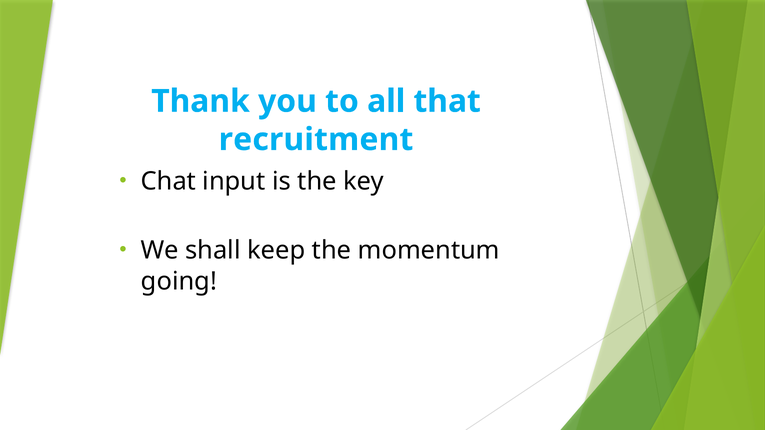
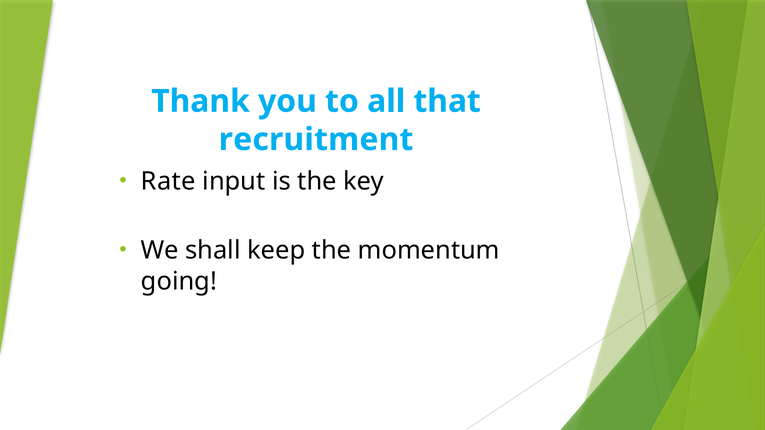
Chat: Chat -> Rate
